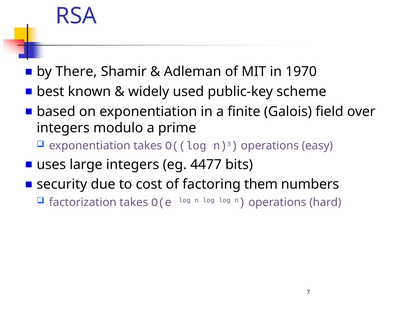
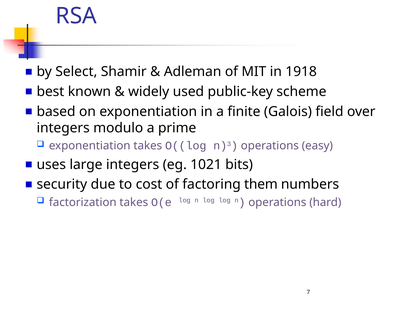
There: There -> Select
1970: 1970 -> 1918
4477: 4477 -> 1021
